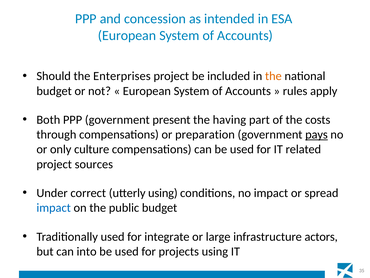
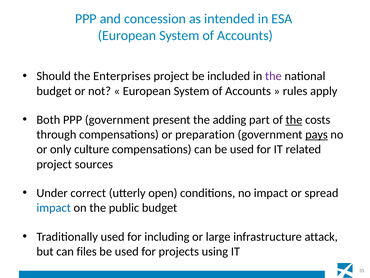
the at (273, 76) colour: orange -> purple
having: having -> adding
the at (294, 120) underline: none -> present
utterly using: using -> open
integrate: integrate -> including
actors: actors -> attack
into: into -> files
